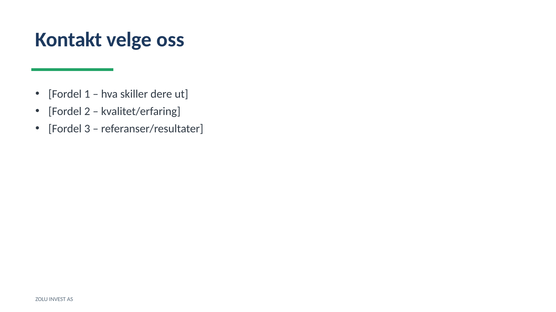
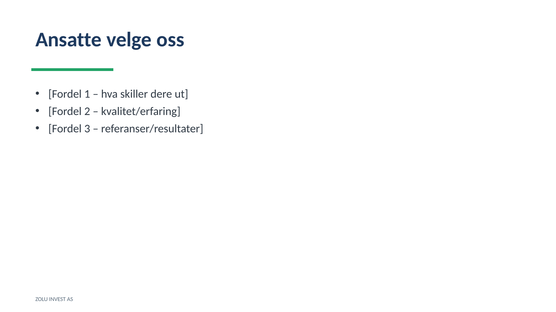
Kontakt: Kontakt -> Ansatte
